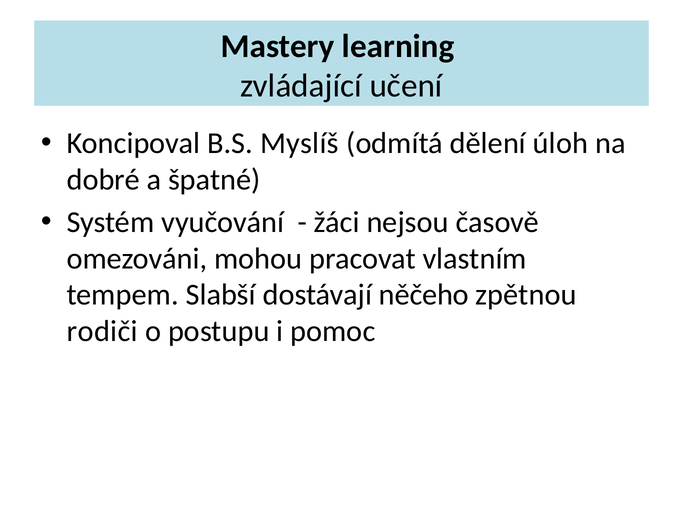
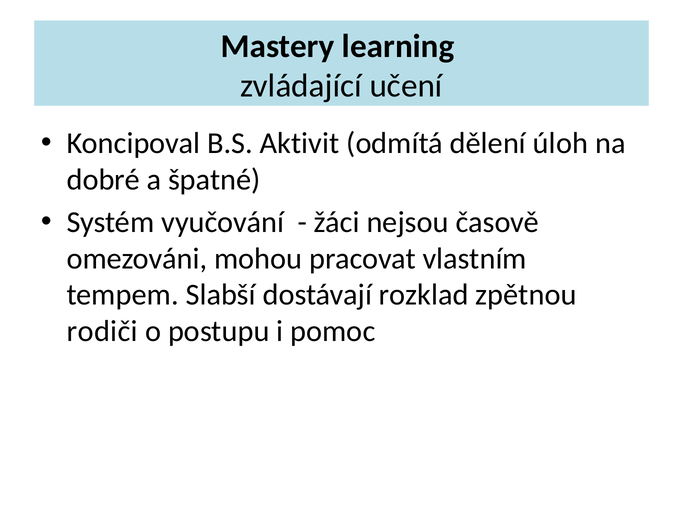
Myslíš: Myslíš -> Aktivit
něčeho: něčeho -> rozklad
